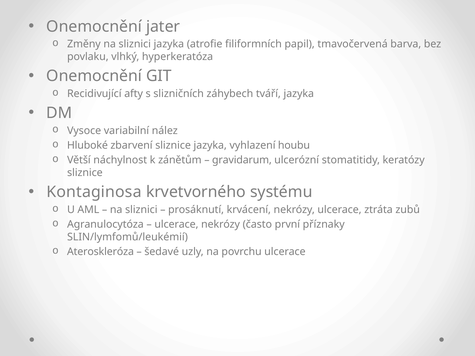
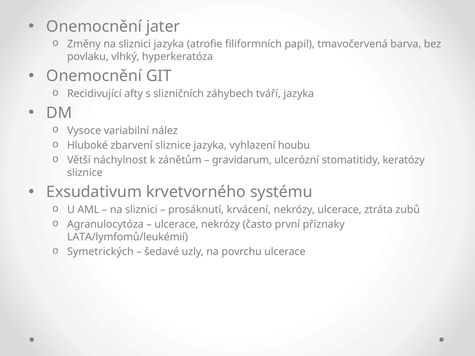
Kontaginosa: Kontaginosa -> Exsudativum
SLIN/lymfomů/leukémií: SLIN/lymfomů/leukémií -> LATA/lymfomů/leukémií
Ateroskleróza: Ateroskleróza -> Symetrických
